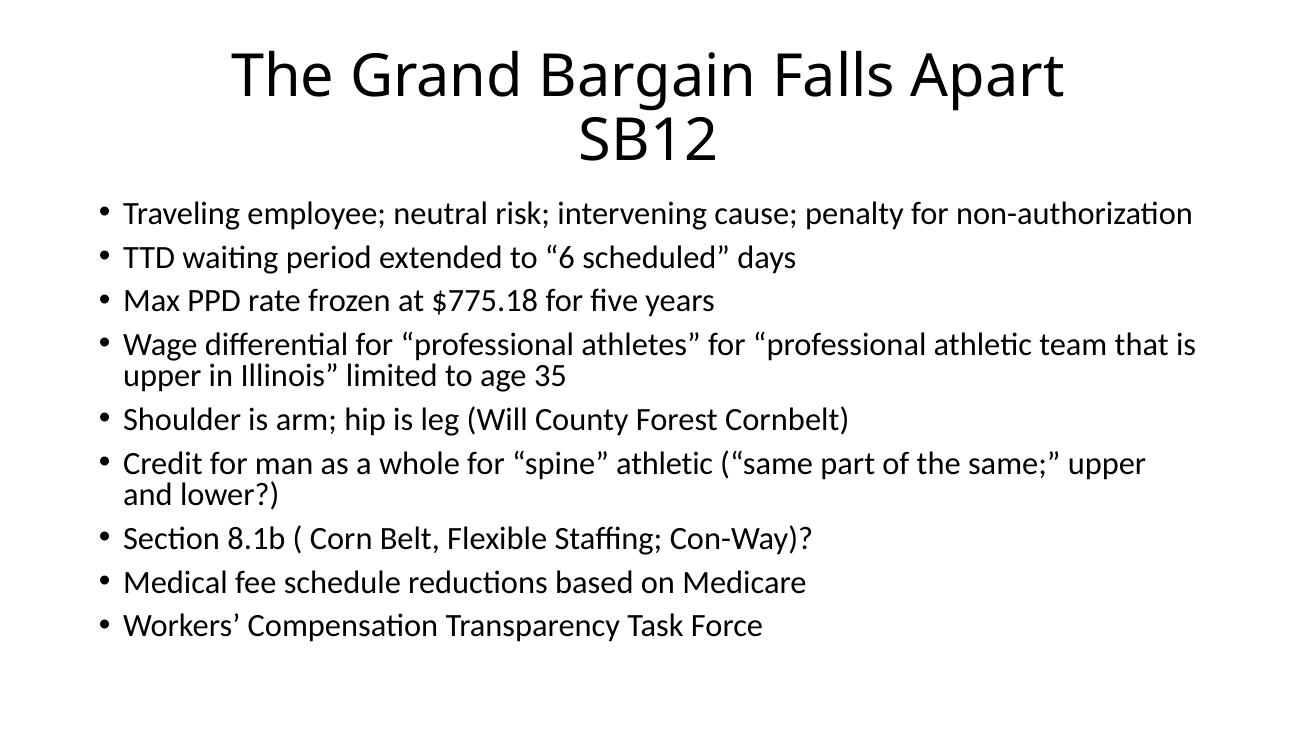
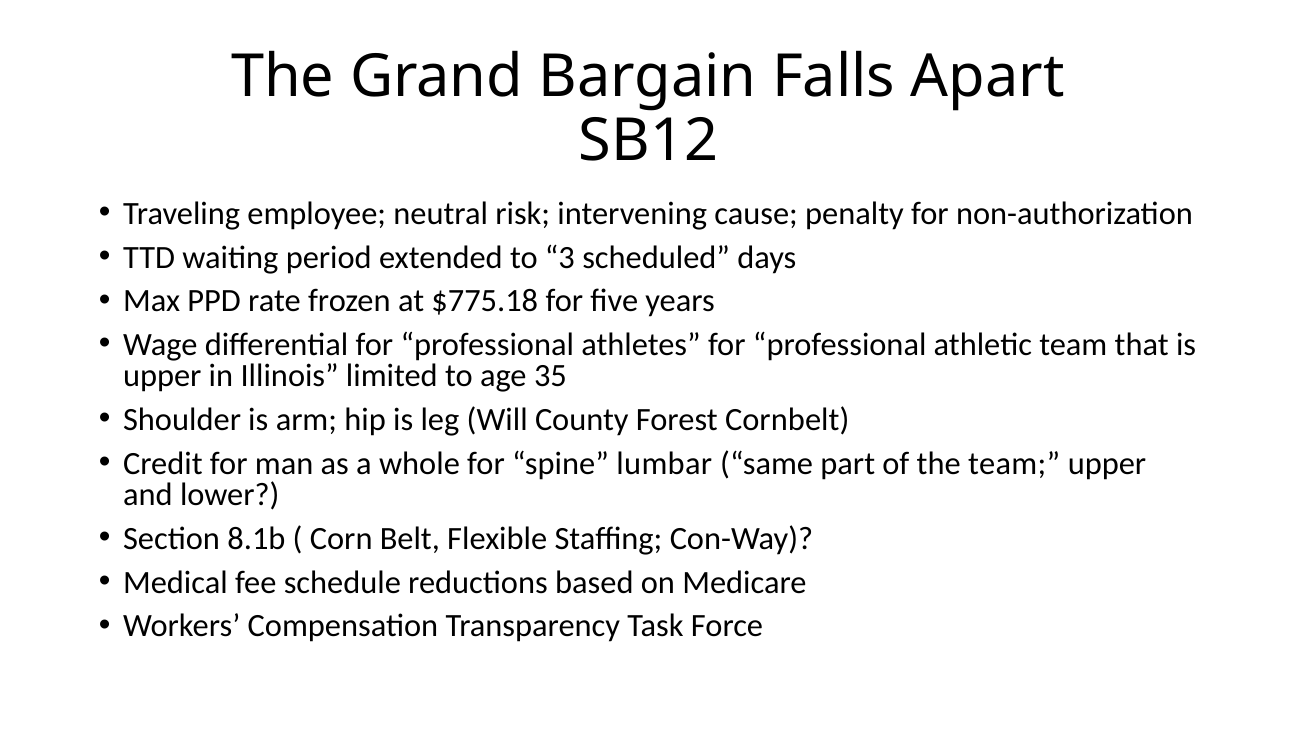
6: 6 -> 3
spine athletic: athletic -> lumbar
the same: same -> team
